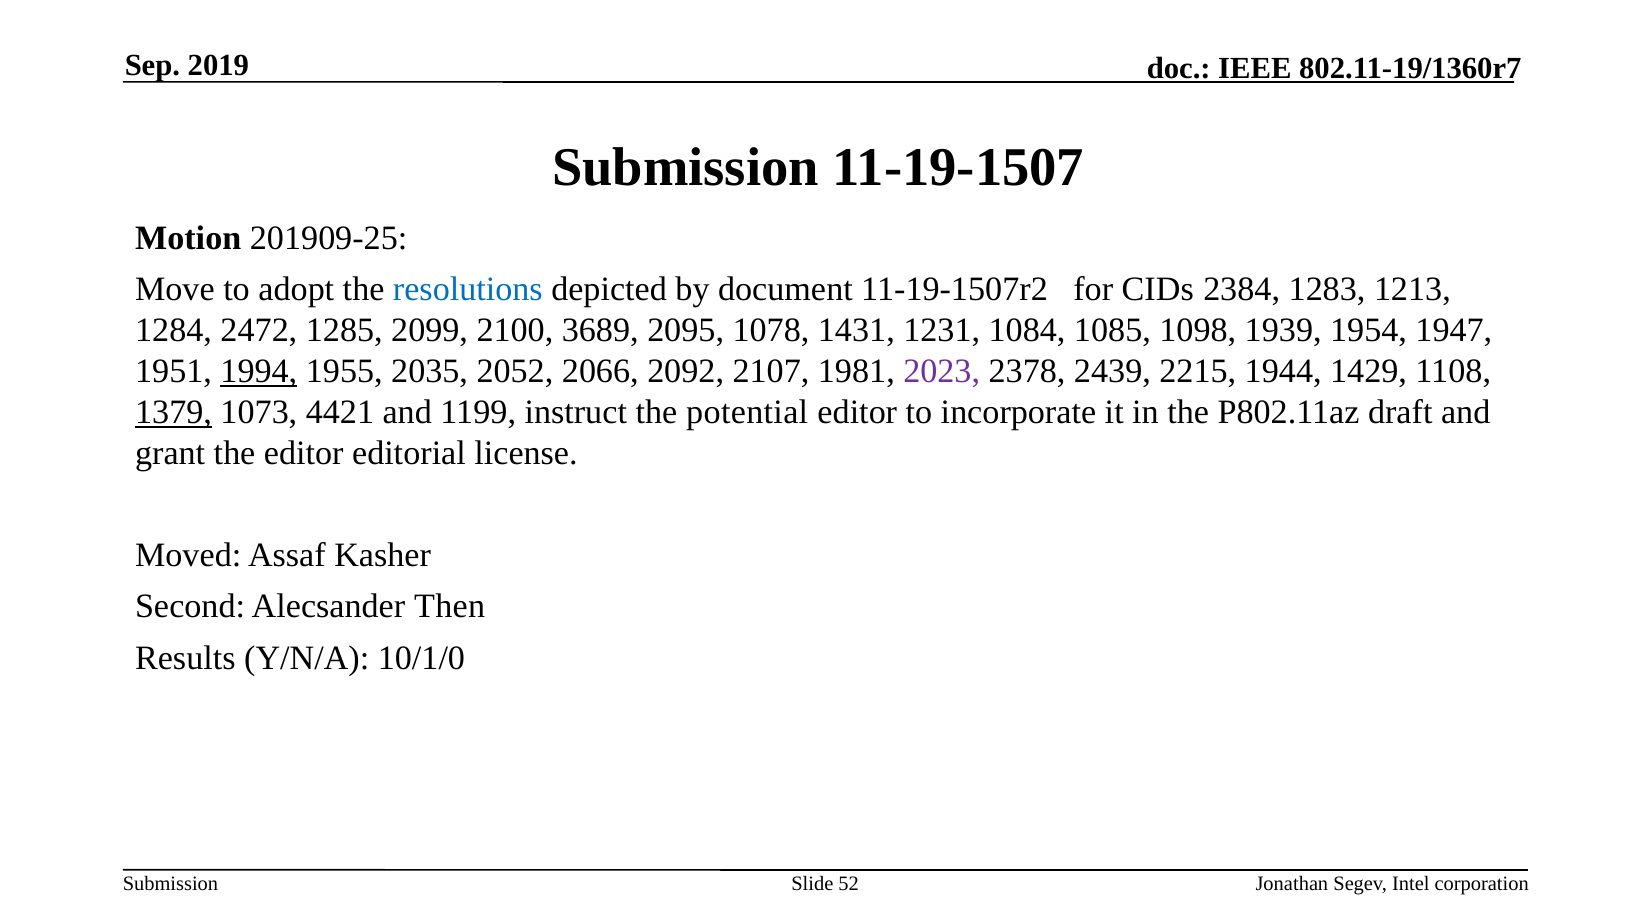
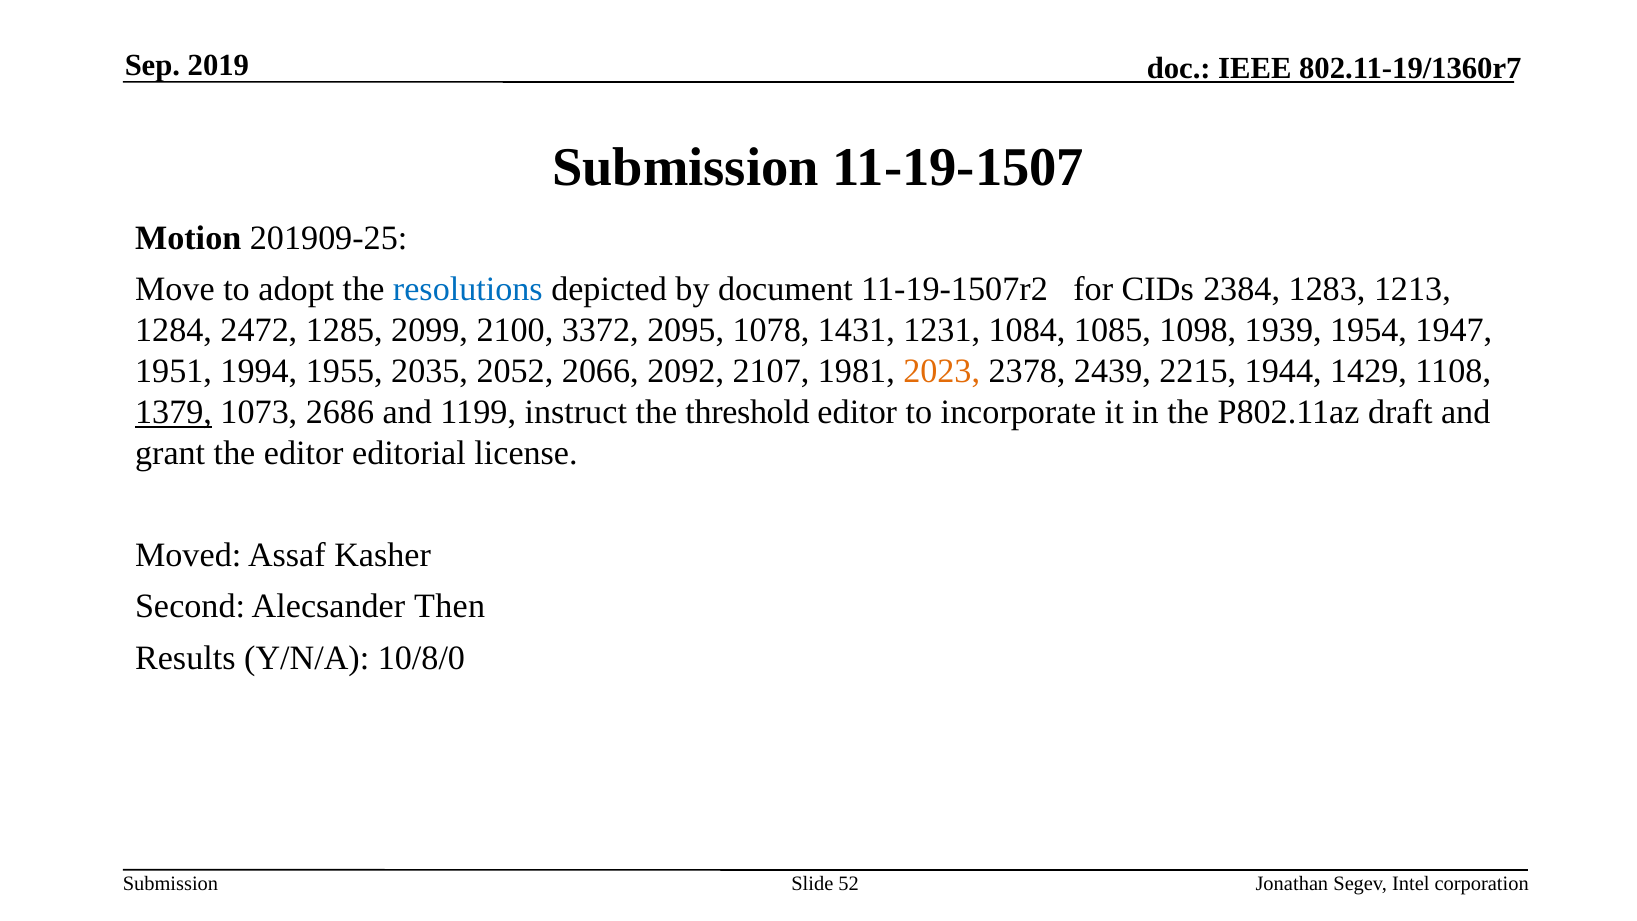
3689: 3689 -> 3372
1994 underline: present -> none
2023 colour: purple -> orange
4421: 4421 -> 2686
potential: potential -> threshold
10/1/0: 10/1/0 -> 10/8/0
